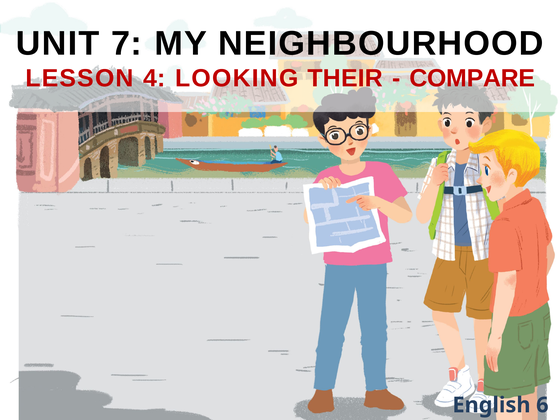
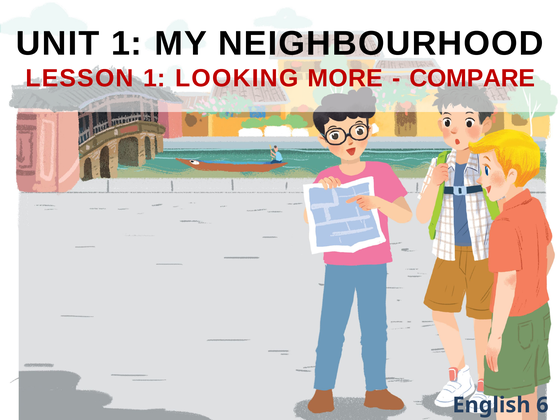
UNIT 7: 7 -> 1
LESSON 4: 4 -> 1
THEIR: THEIR -> MORE
